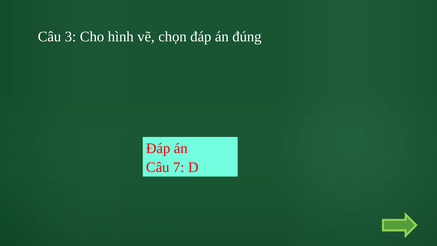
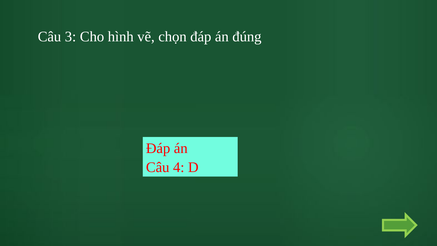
7: 7 -> 4
